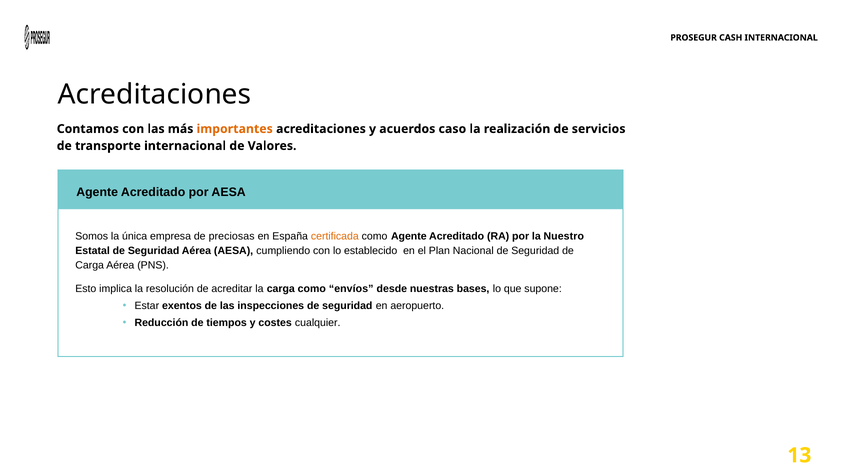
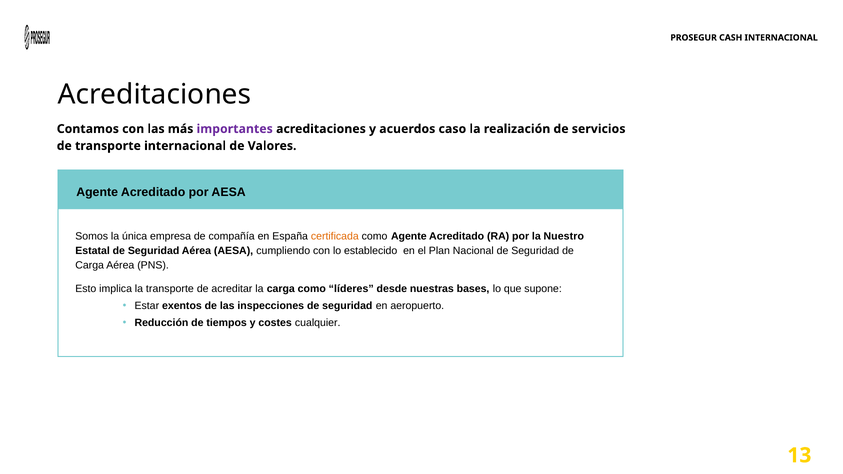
importantes colour: orange -> purple
preciosas: preciosas -> compañía
la resolución: resolución -> transporte
envíos: envíos -> líderes
